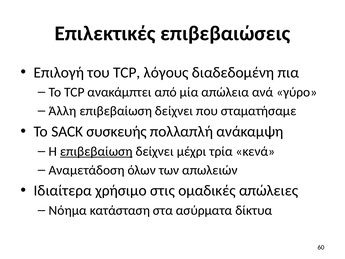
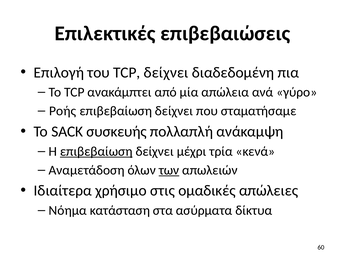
TCP λόγους: λόγους -> δείχνει
Άλλη: Άλλη -> Ροής
των underline: none -> present
